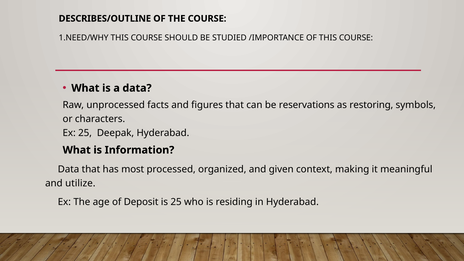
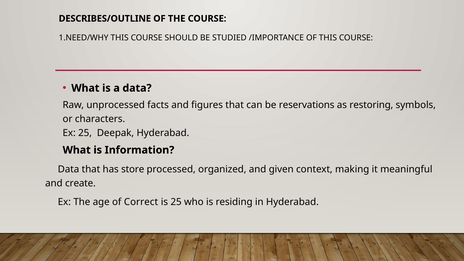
most: most -> store
utilize: utilize -> create
Deposit: Deposit -> Correct
